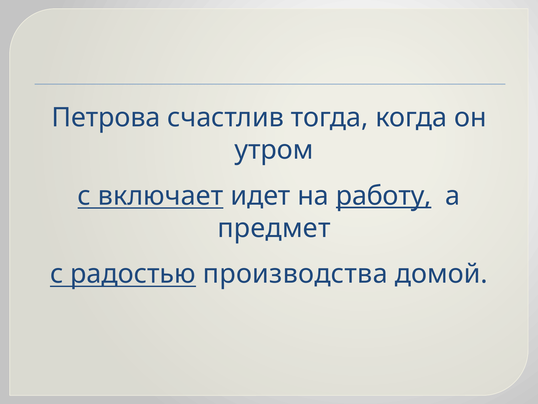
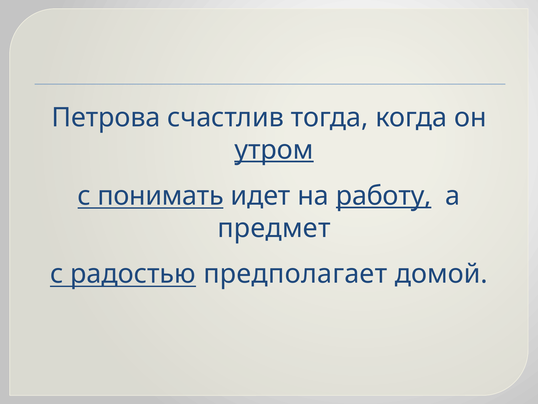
утром underline: none -> present
включает: включает -> понимать
производства: производства -> предполагает
